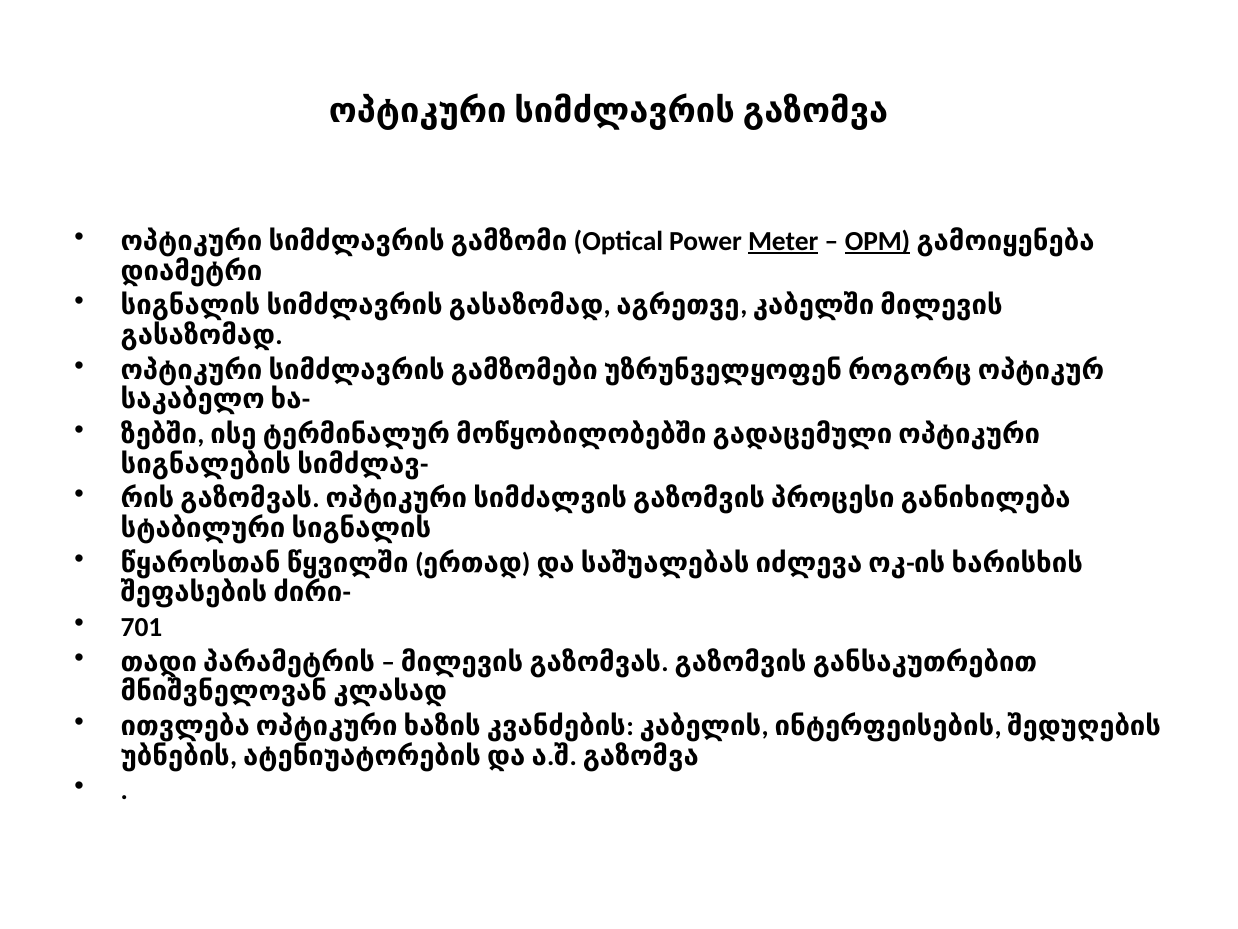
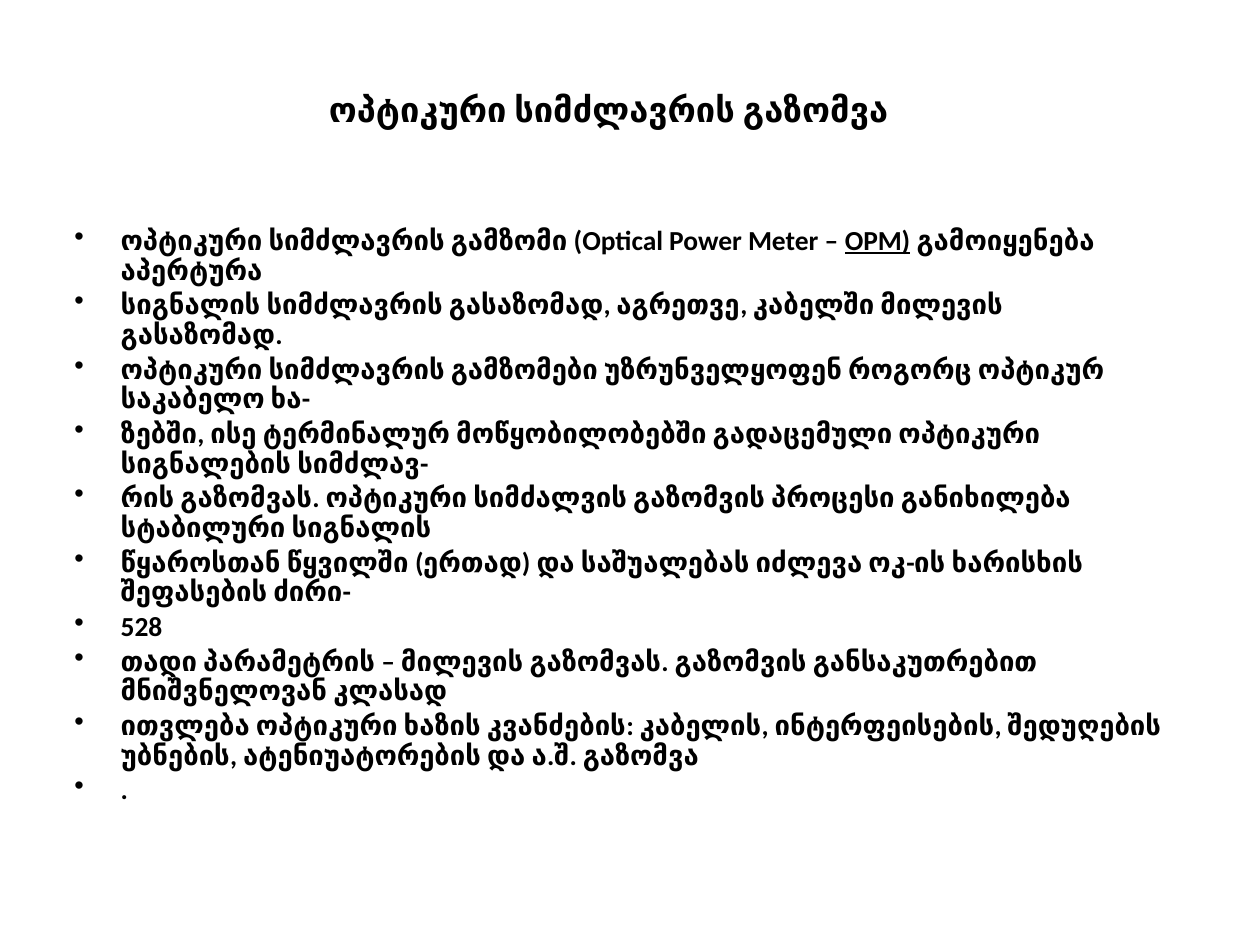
Meter underline: present -> none
დიამეტრი: დიამეტრი -> აპერტურა
701: 701 -> 528
